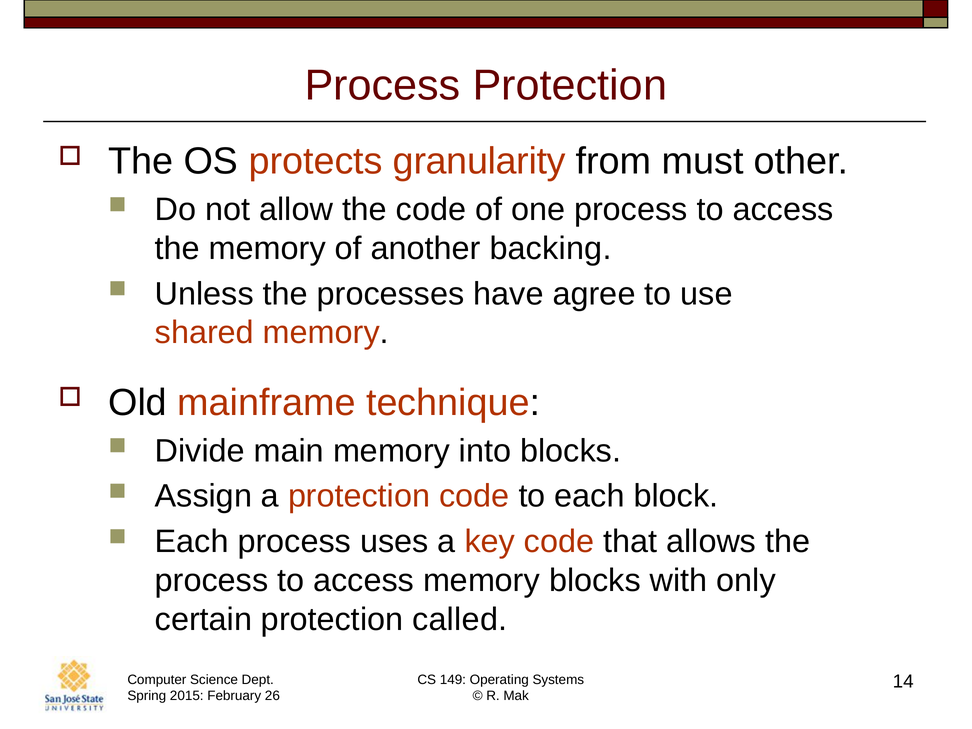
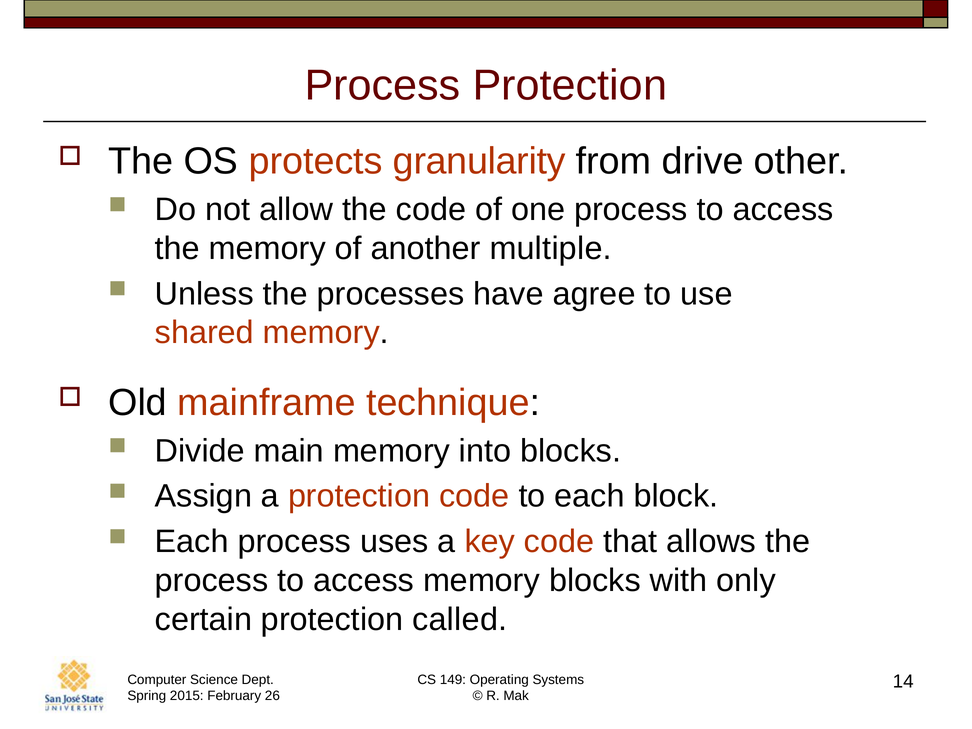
must: must -> drive
backing: backing -> multiple
